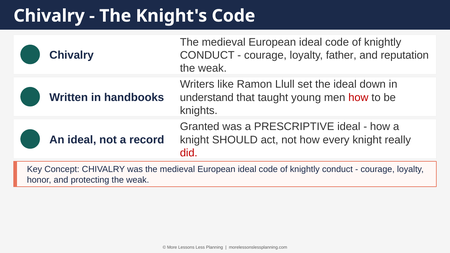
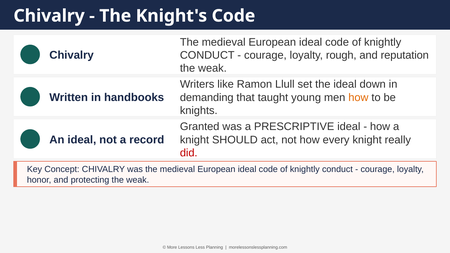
father: father -> rough
understand: understand -> demanding
how at (358, 98) colour: red -> orange
